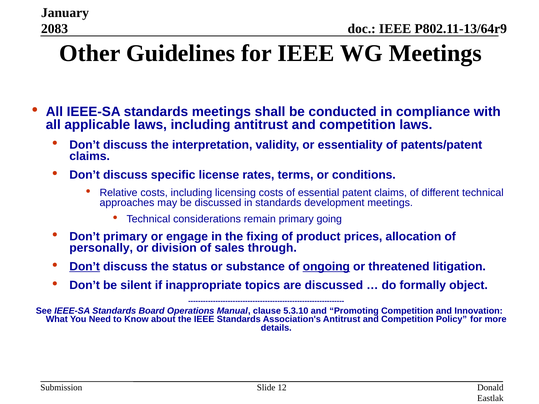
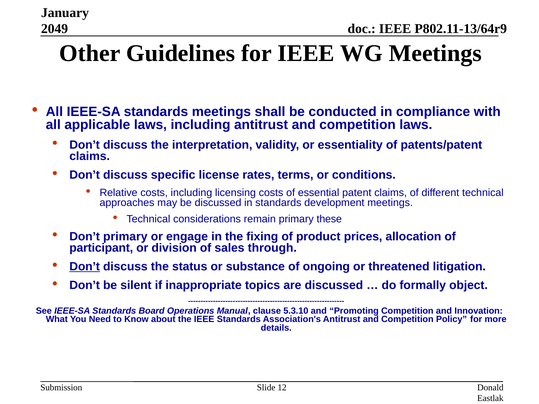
2083: 2083 -> 2049
going: going -> these
personally: personally -> participant
ongoing underline: present -> none
